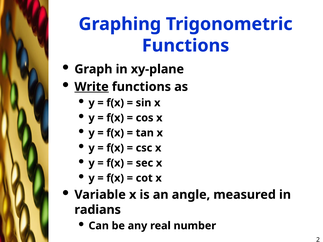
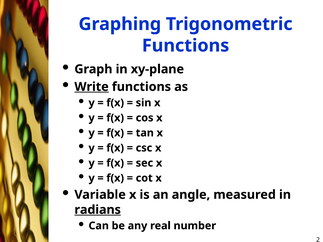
radians underline: none -> present
